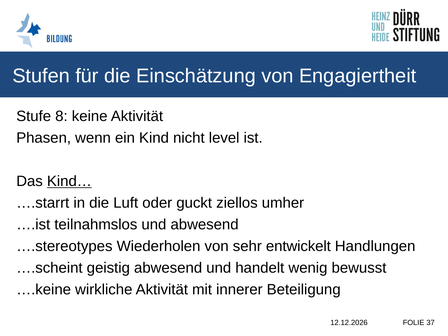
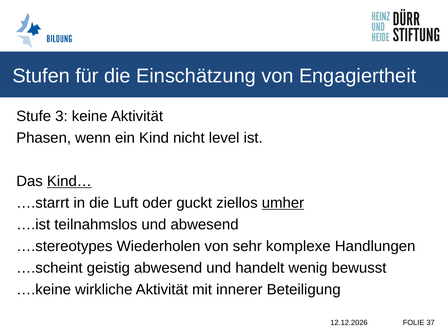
8: 8 -> 3
umher underline: none -> present
entwickelt: entwickelt -> komplexe
